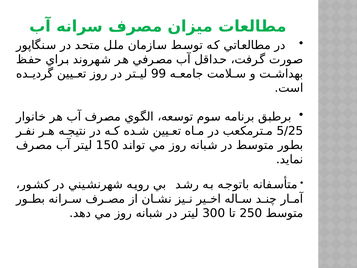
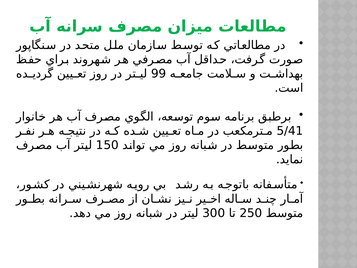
5/25: 5/25 -> 5/41
